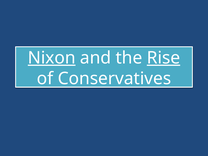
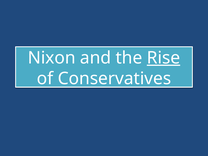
Nixon underline: present -> none
